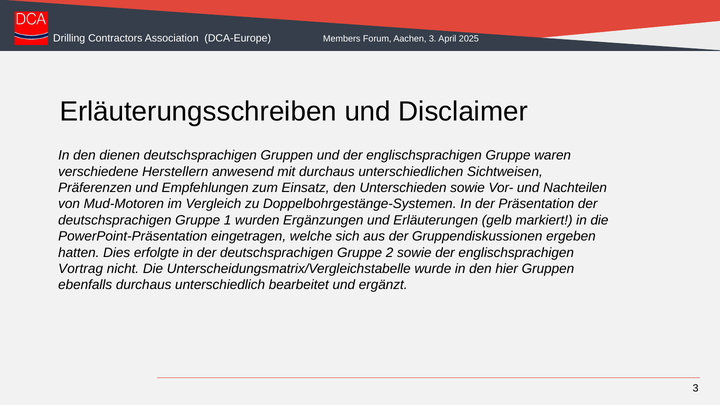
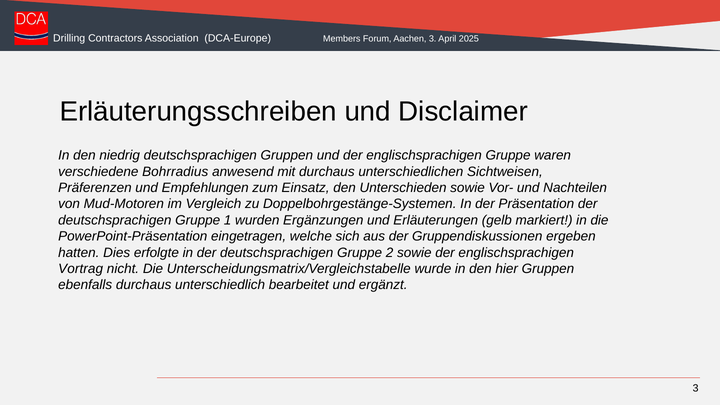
dienen: dienen -> niedrig
Herstellern: Herstellern -> Bohrradius
